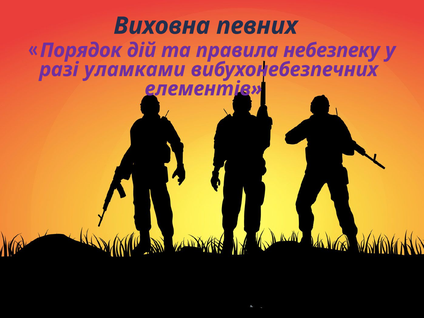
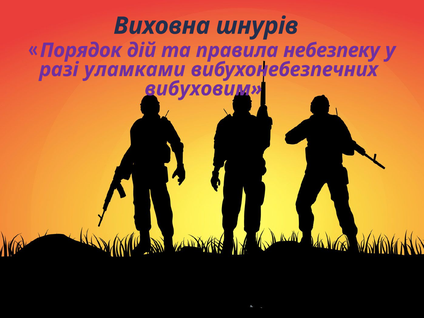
певних: певних -> шнурів
елементів: елементів -> вибуховим
